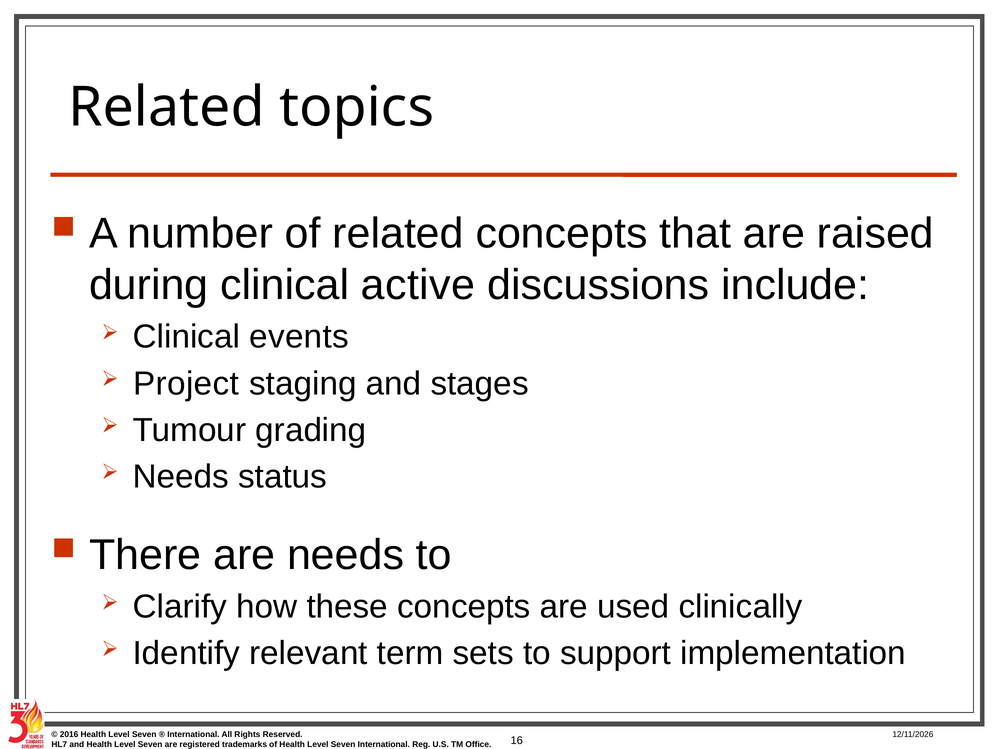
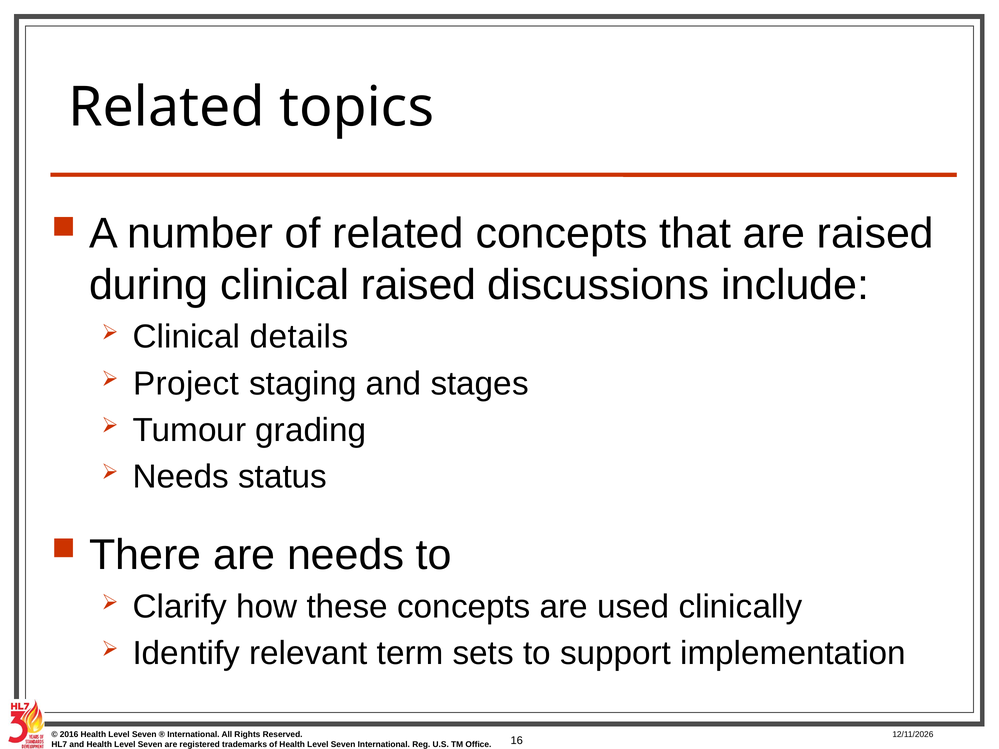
clinical active: active -> raised
events: events -> details
